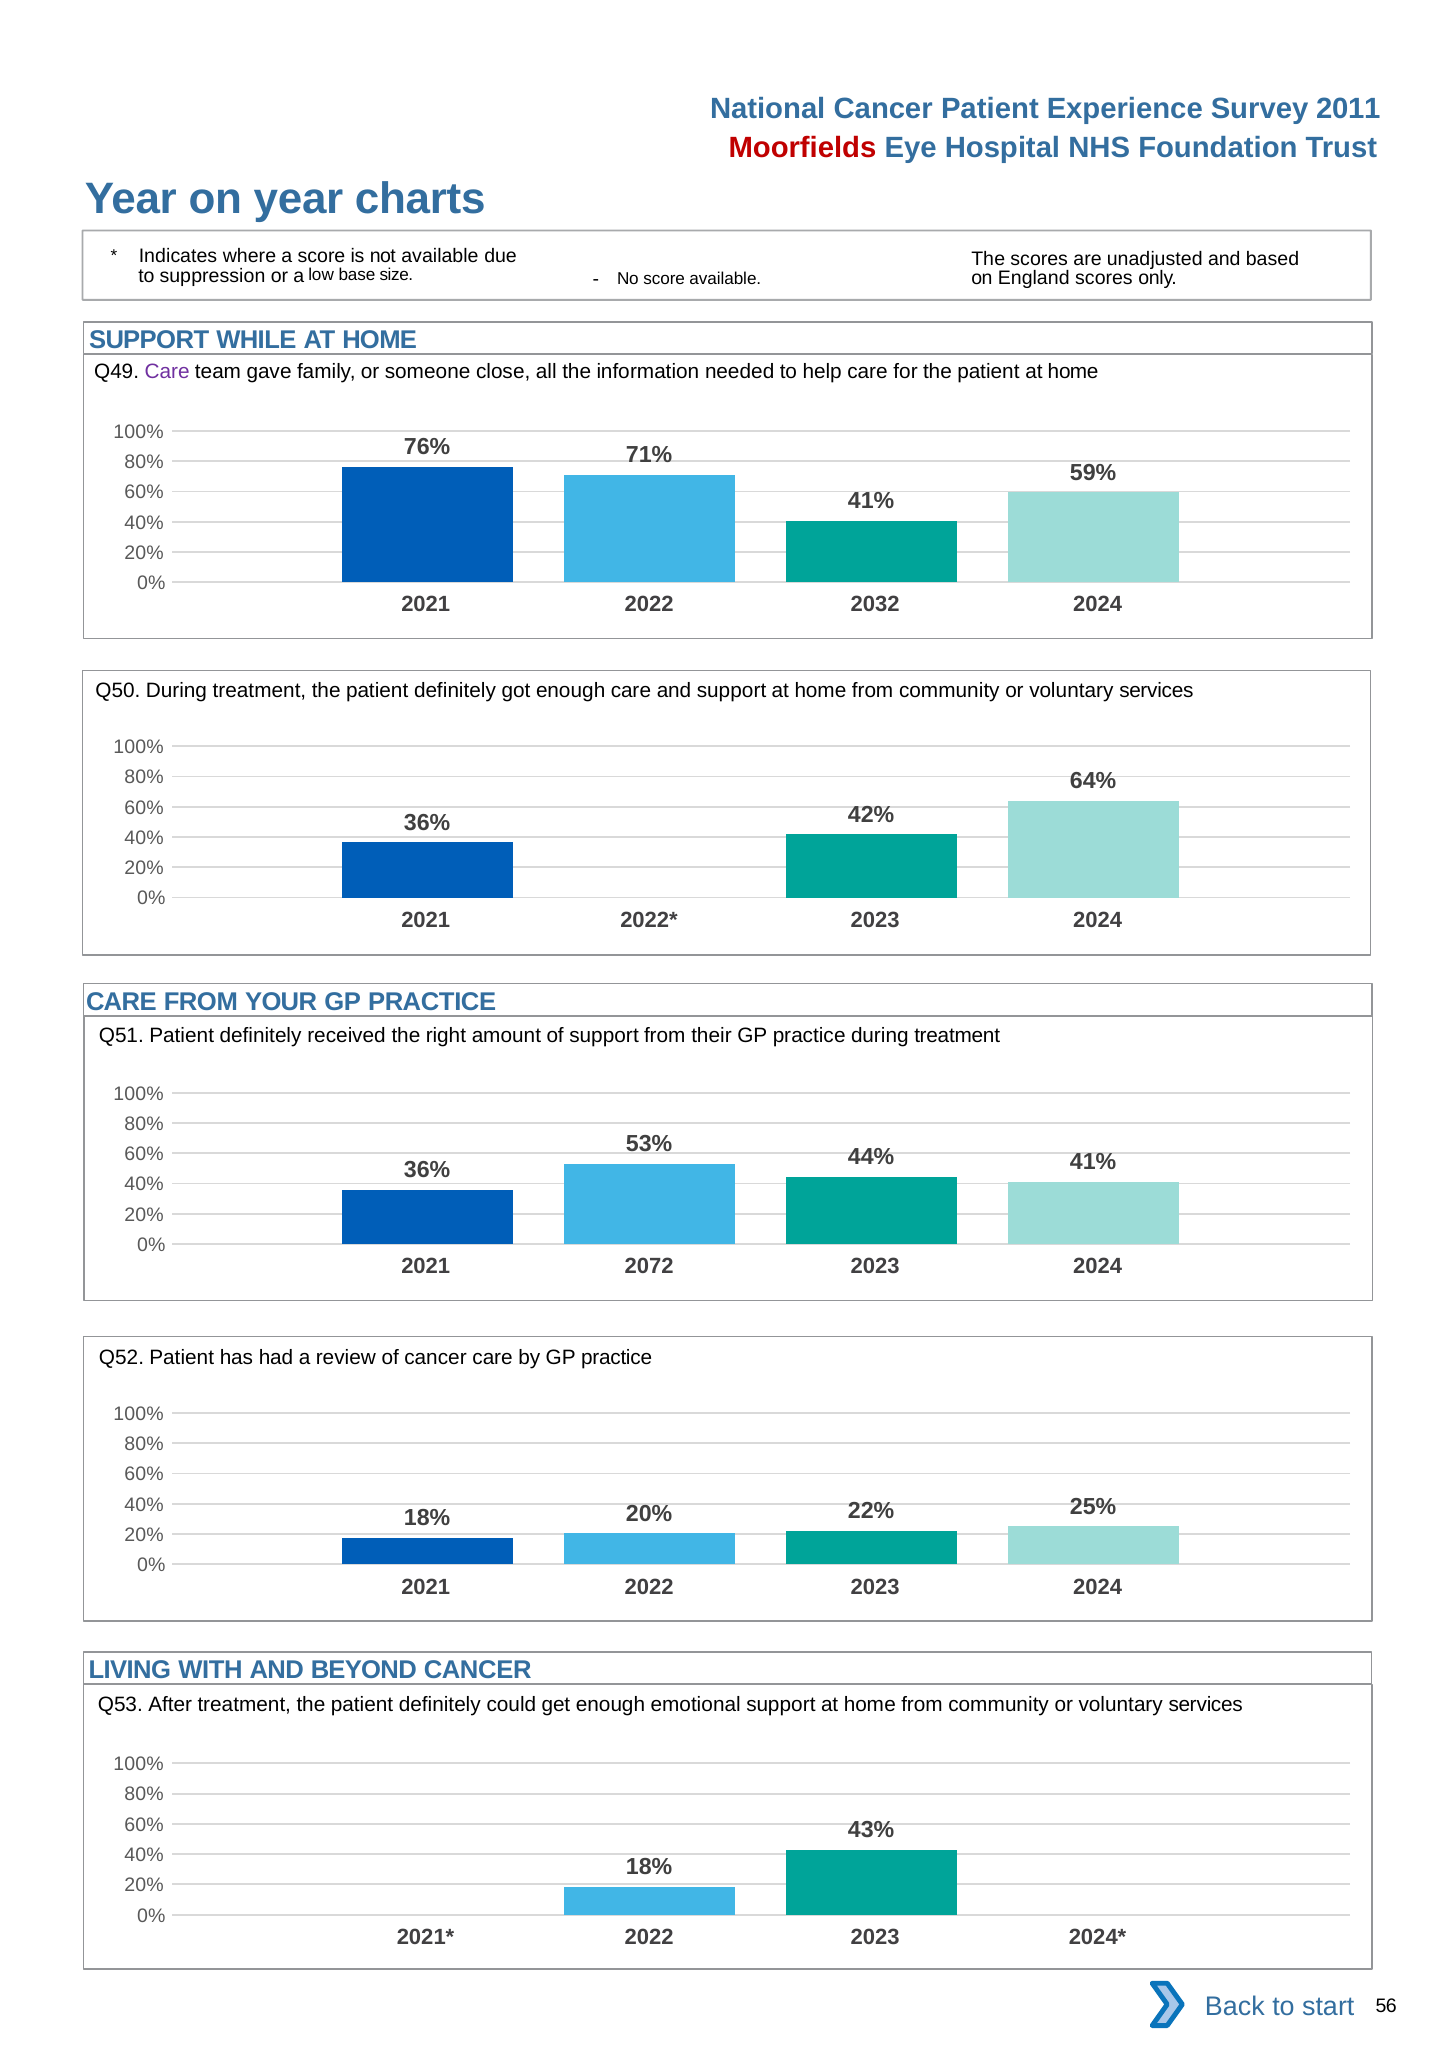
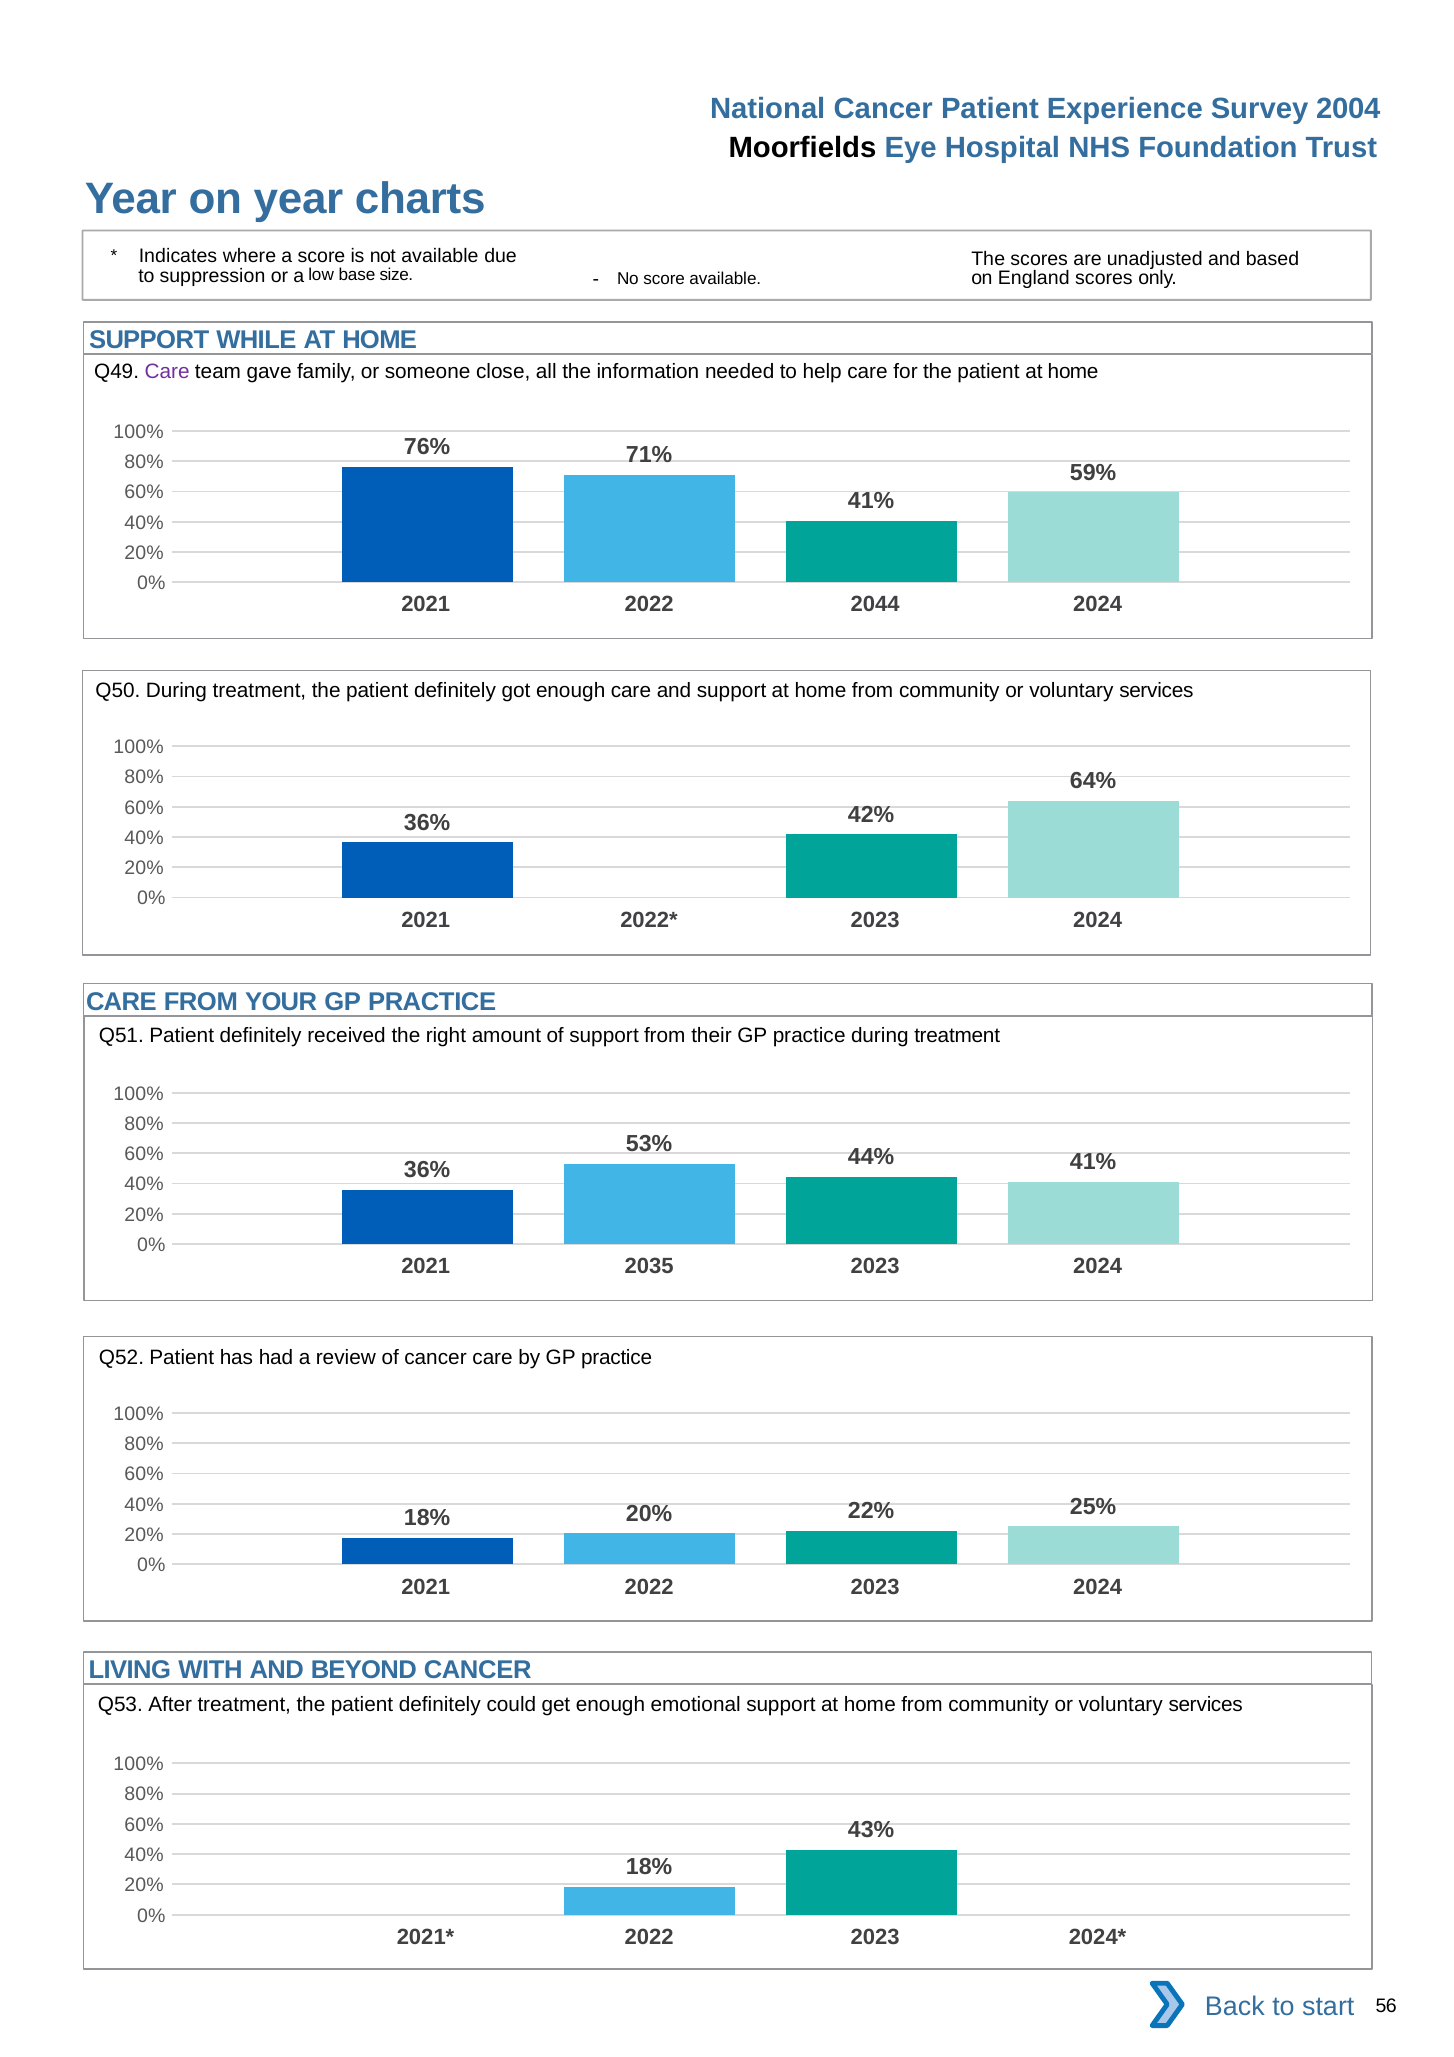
2011: 2011 -> 2004
Moorfields colour: red -> black
2032: 2032 -> 2044
2072: 2072 -> 2035
